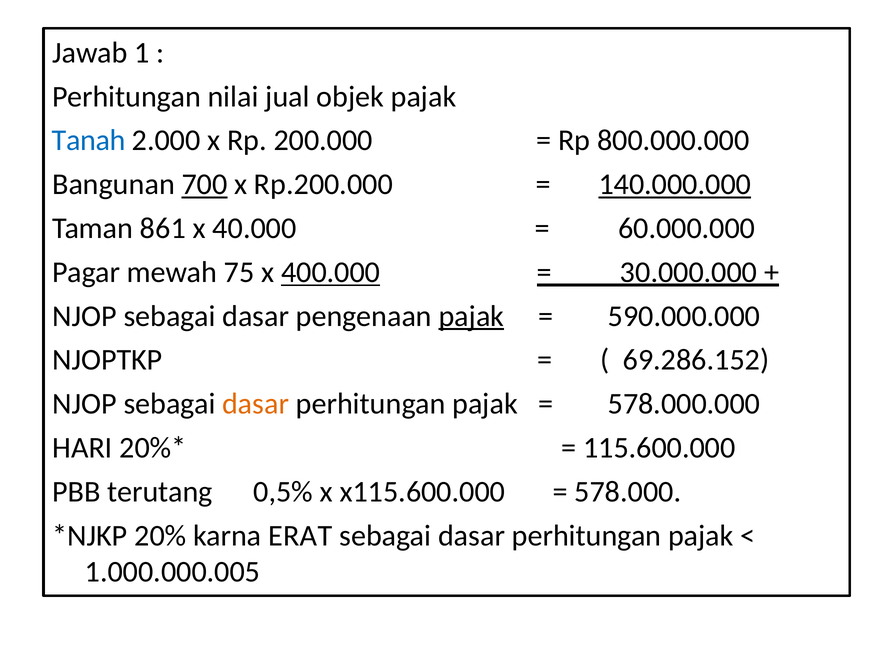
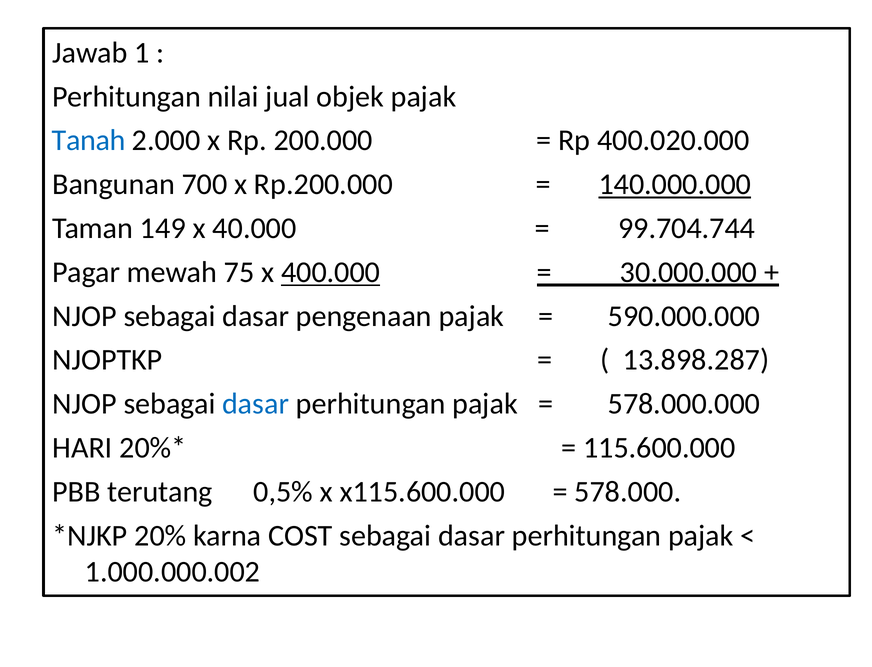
800.000.000: 800.000.000 -> 400.020.000
700 underline: present -> none
861: 861 -> 149
60.000.000: 60.000.000 -> 99.704.744
pajak at (471, 316) underline: present -> none
69.286.152: 69.286.152 -> 13.898.287
dasar at (256, 404) colour: orange -> blue
ERAT: ERAT -> COST
1.000.000.005: 1.000.000.005 -> 1.000.000.002
